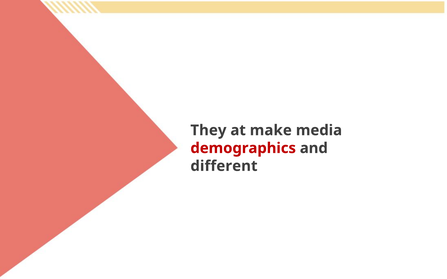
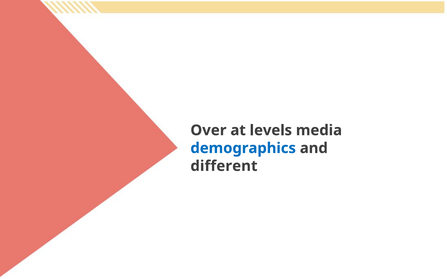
They: They -> Over
make: make -> levels
demographics colour: red -> blue
